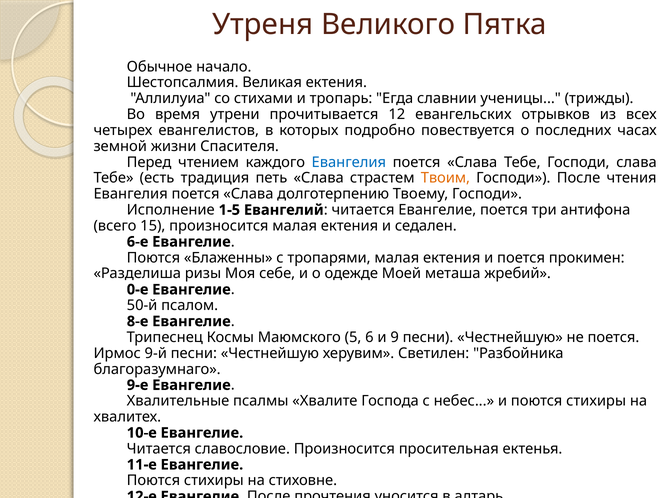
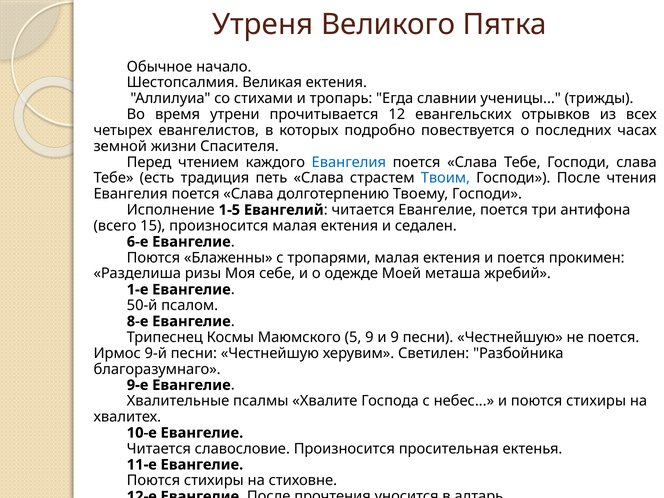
Твоим colour: orange -> blue
0-е: 0-е -> 1-е
5 6: 6 -> 9
